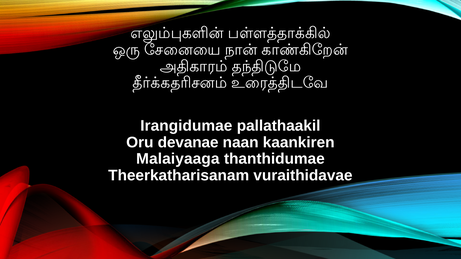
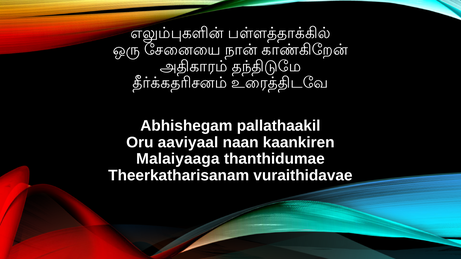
Irangidumae: Irangidumae -> Abhishegam
devanae: devanae -> aaviyaal
